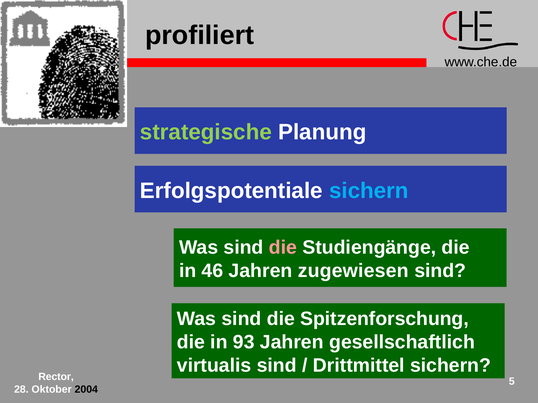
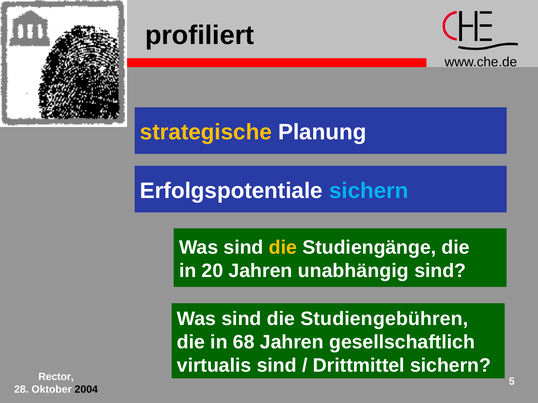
strategische colour: light green -> yellow
die at (283, 248) colour: pink -> yellow
46: 46 -> 20
zugewiesen: zugewiesen -> unabhängig
Spitzenforschung: Spitzenforschung -> Studiengebühren
93: 93 -> 68
